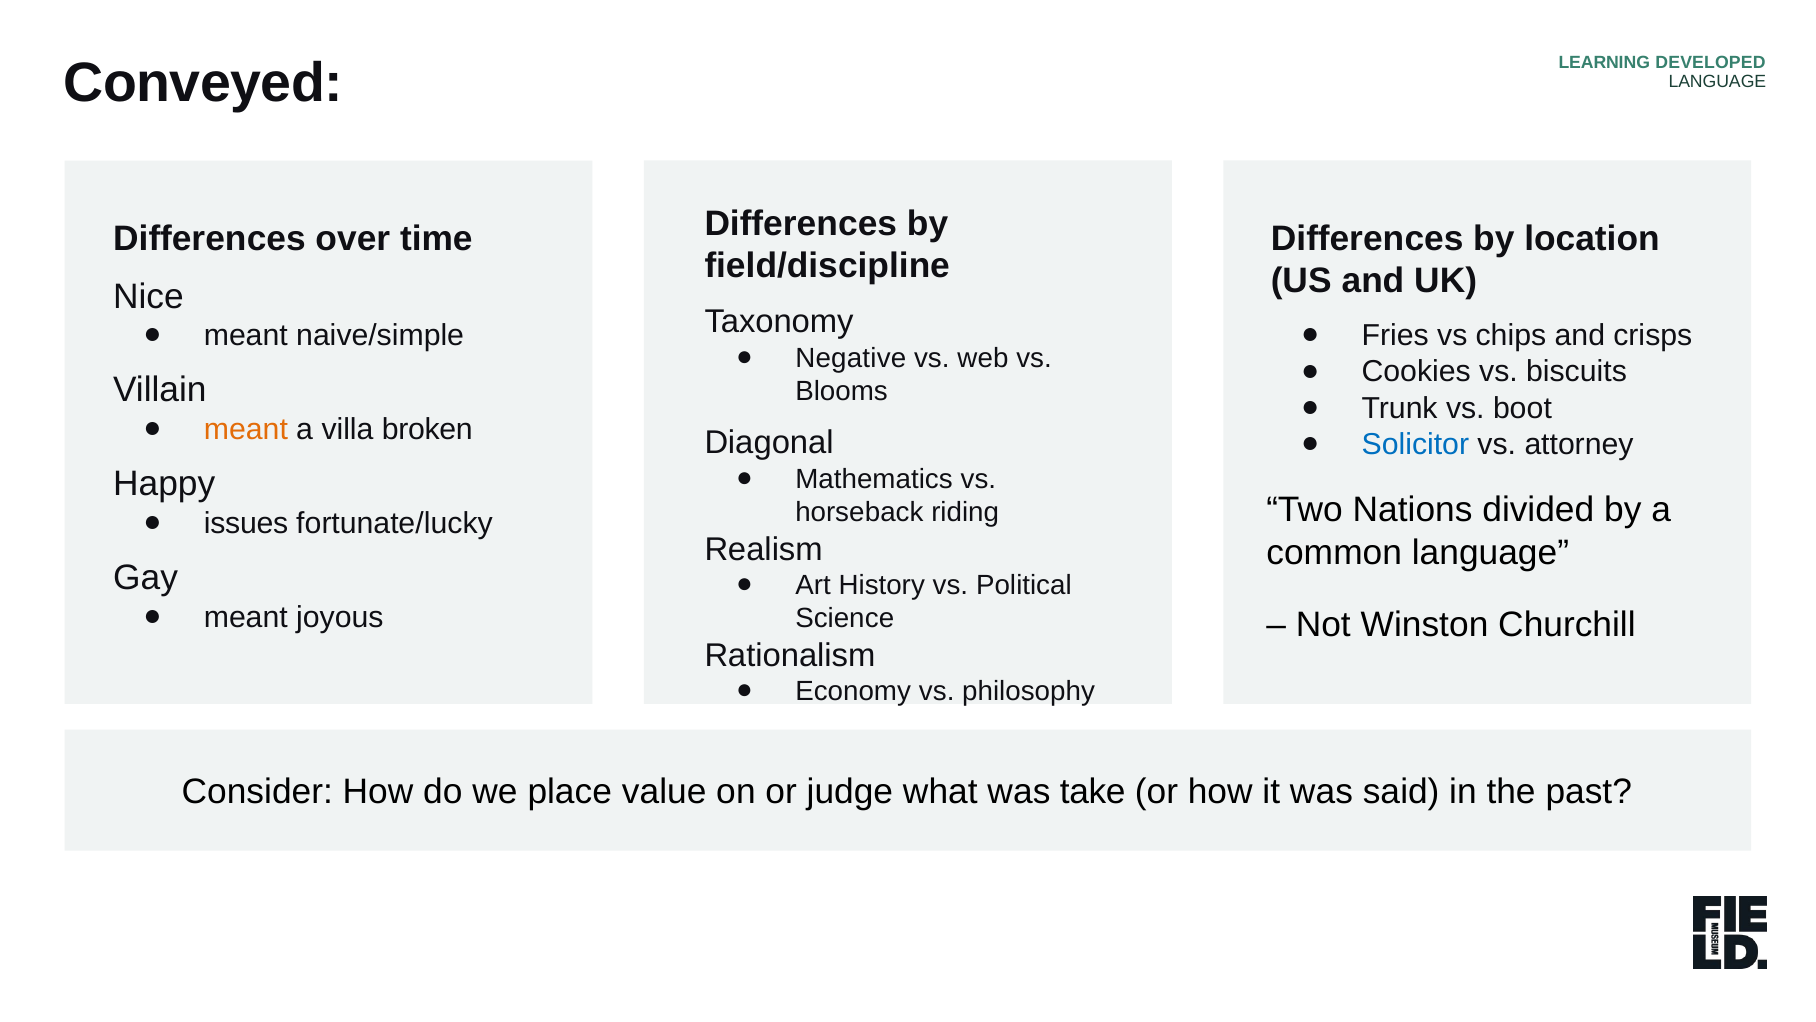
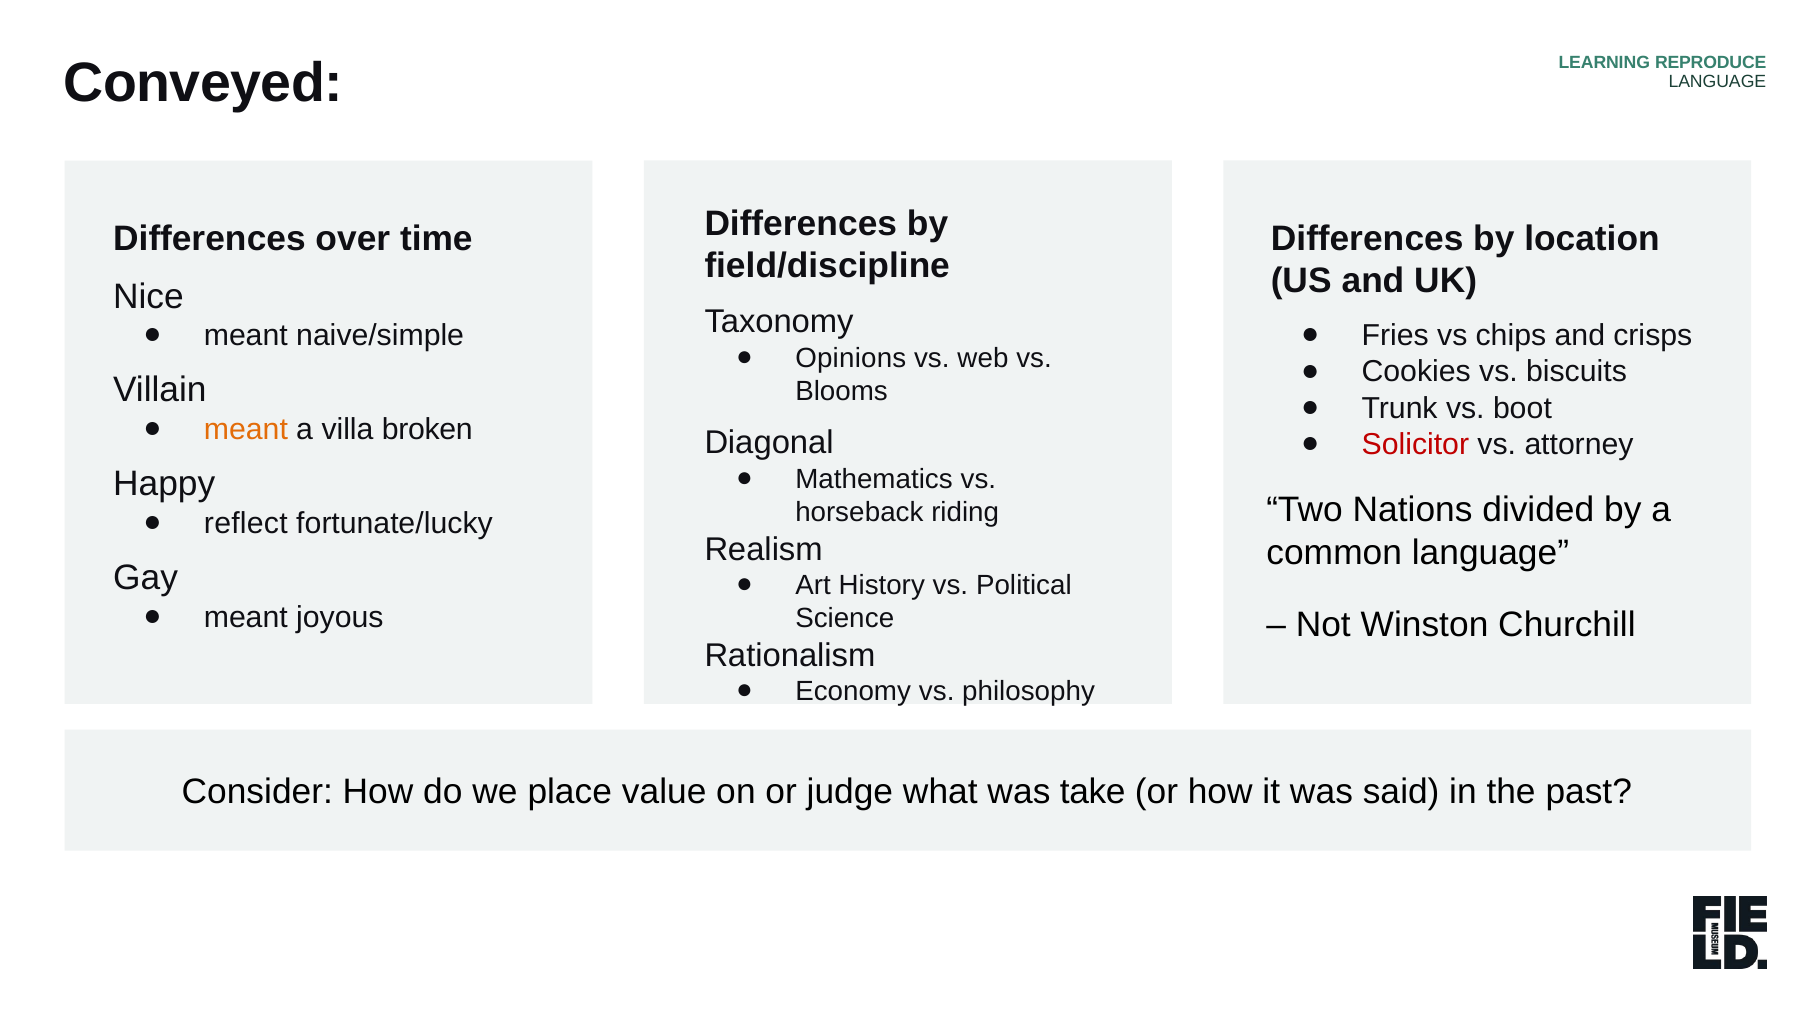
DEVELOPED: DEVELOPED -> REPRODUCE
Negative: Negative -> Opinions
Solicitor colour: blue -> red
issues: issues -> reflect
